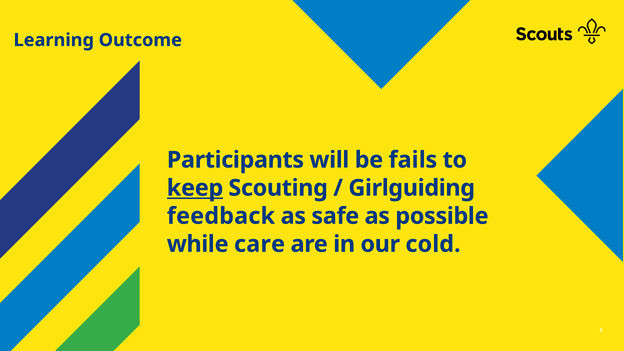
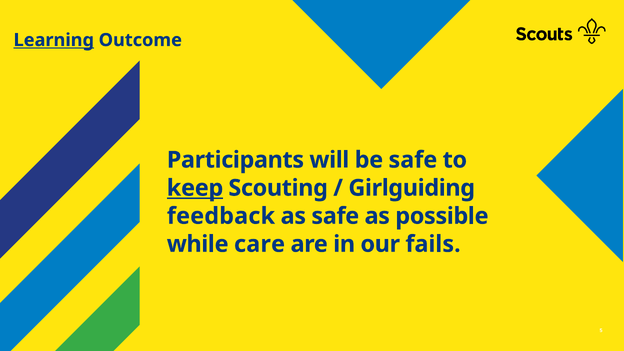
Learning underline: none -> present
be fails: fails -> safe
cold: cold -> fails
